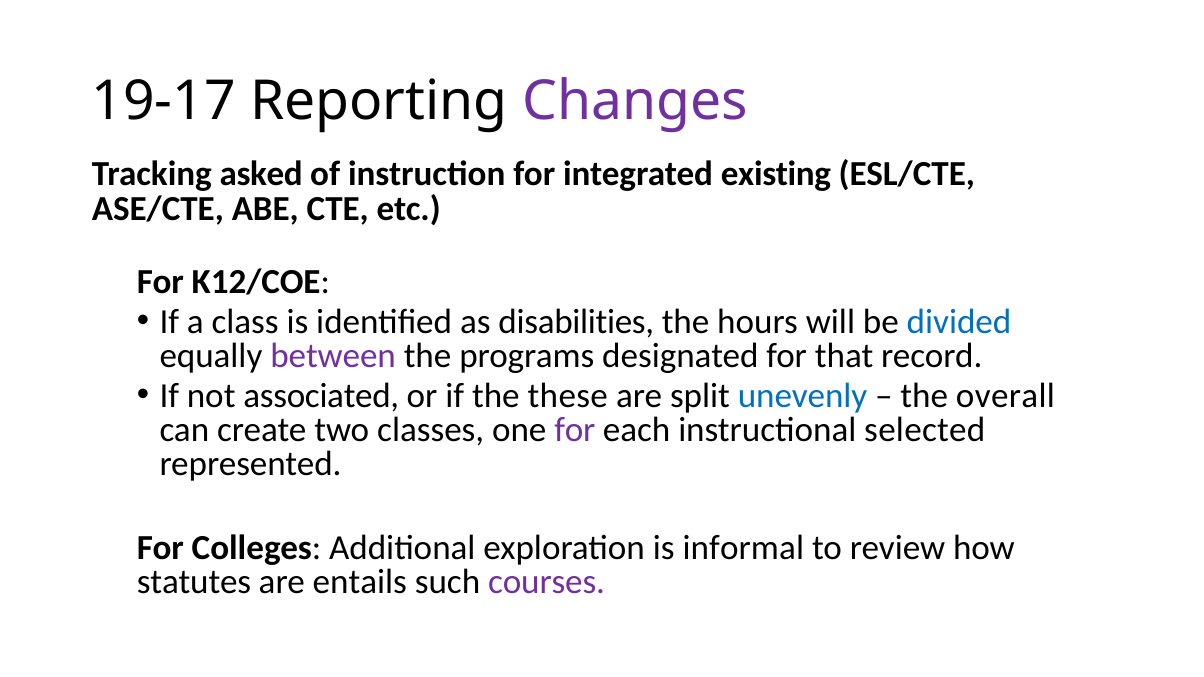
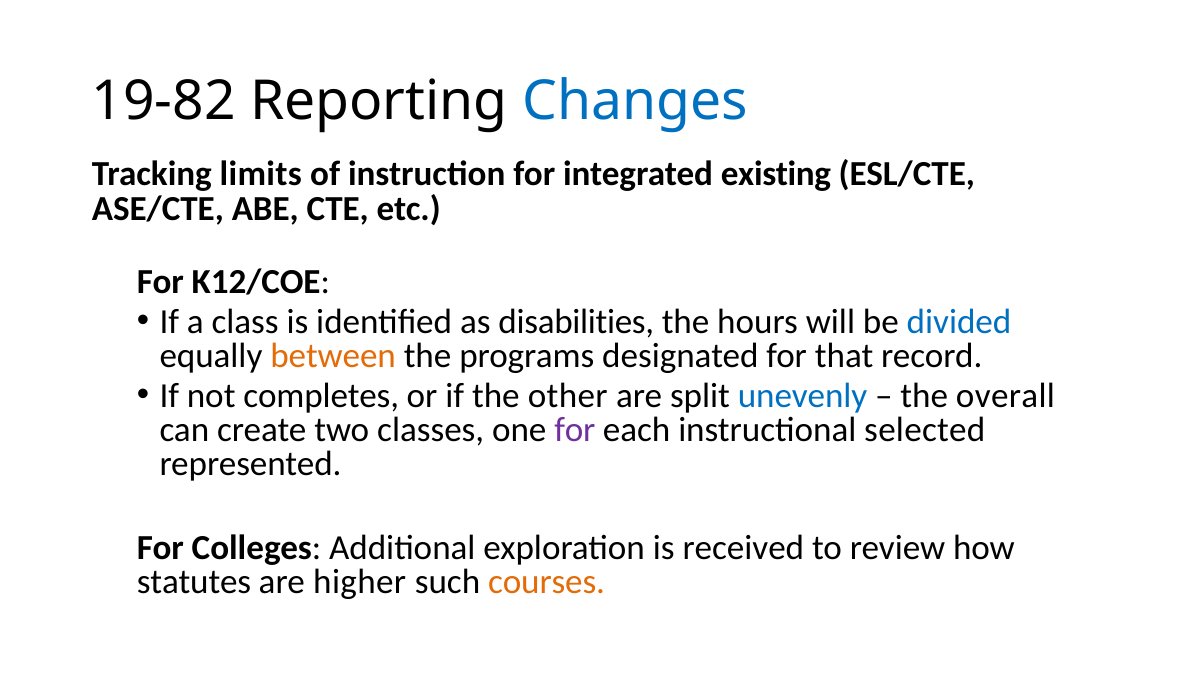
19-17: 19-17 -> 19-82
Changes colour: purple -> blue
asked: asked -> limits
between colour: purple -> orange
associated: associated -> completes
these: these -> other
informal: informal -> received
entails: entails -> higher
courses colour: purple -> orange
